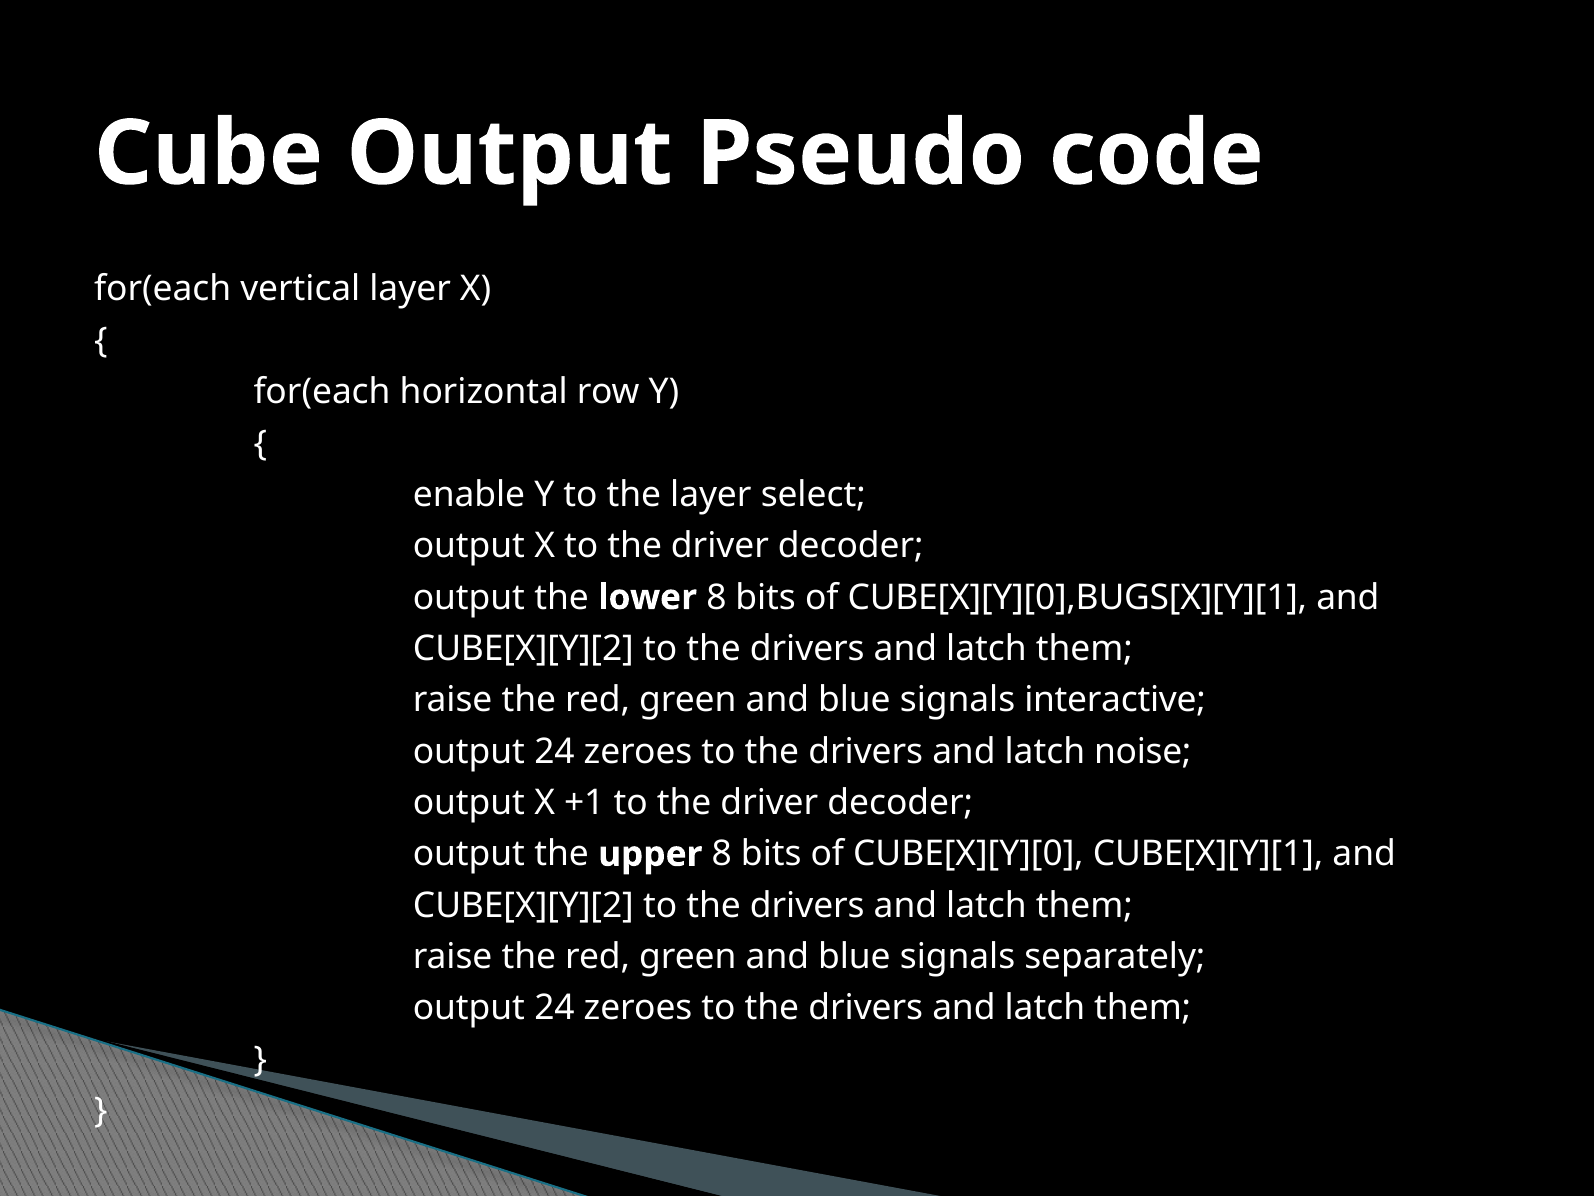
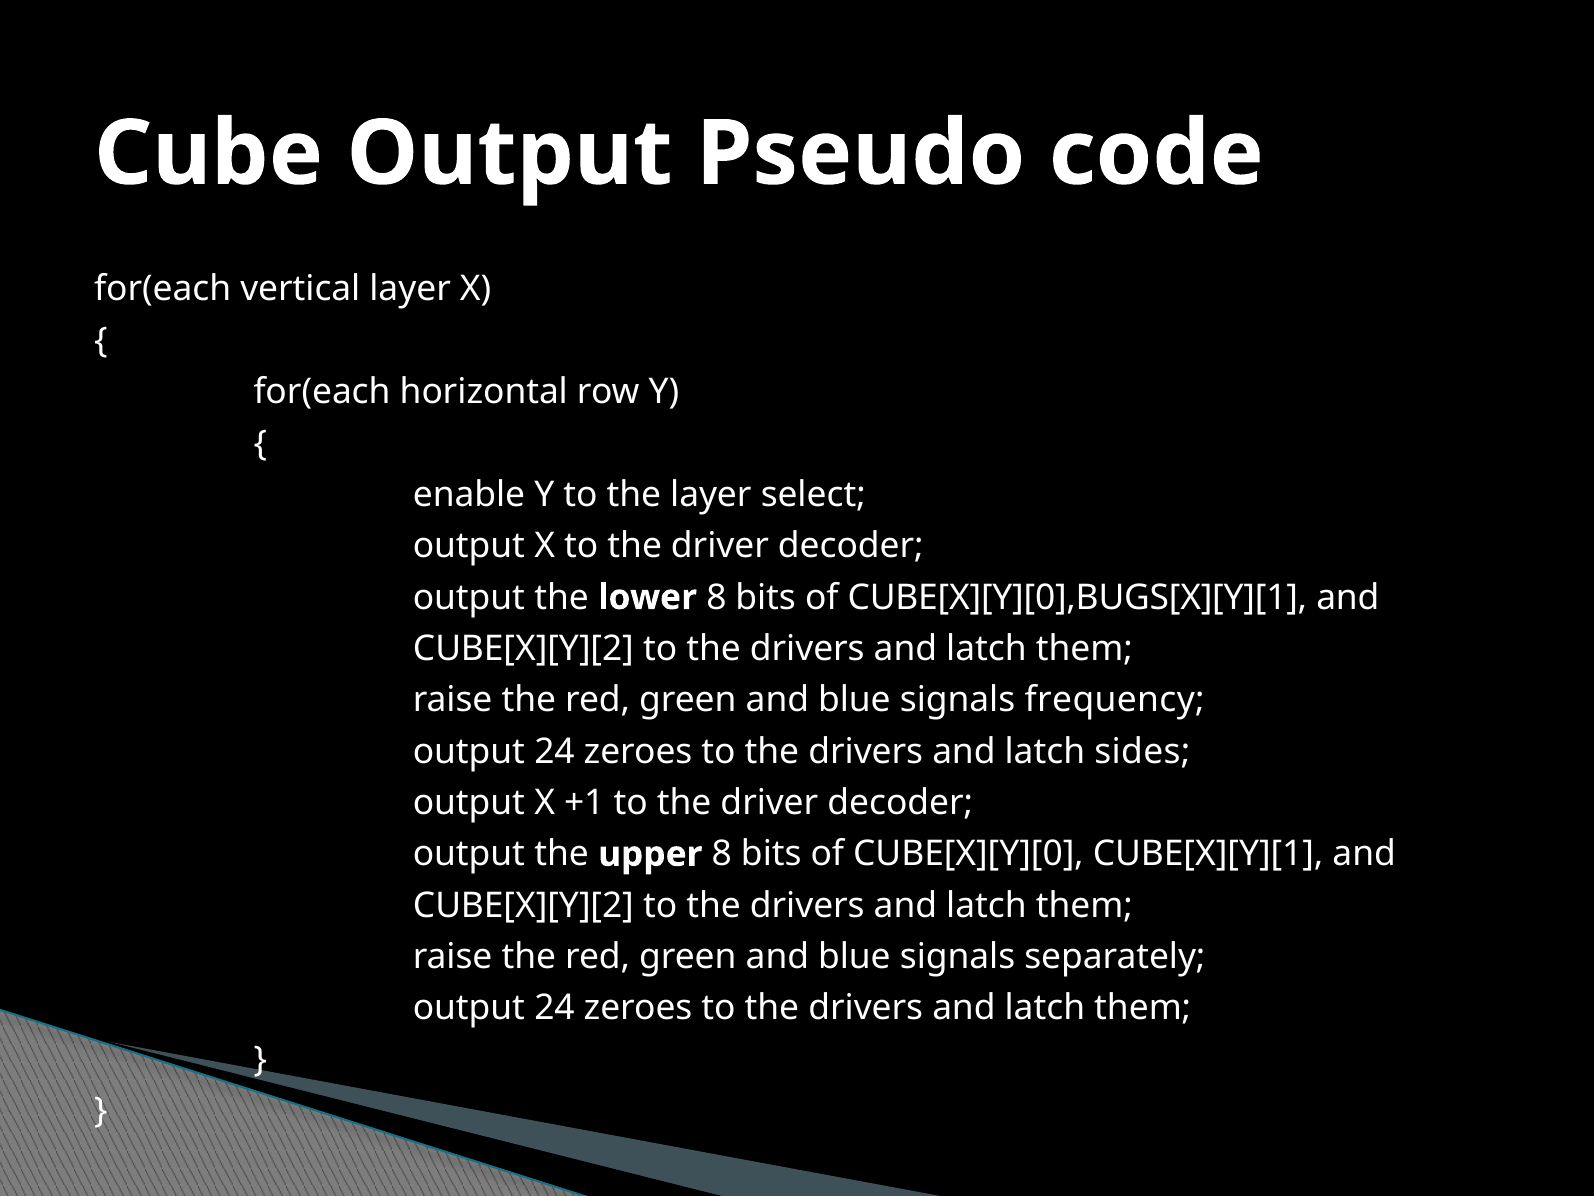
interactive: interactive -> frequency
noise: noise -> sides
